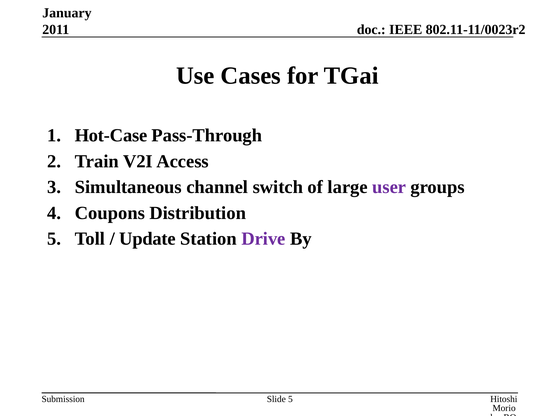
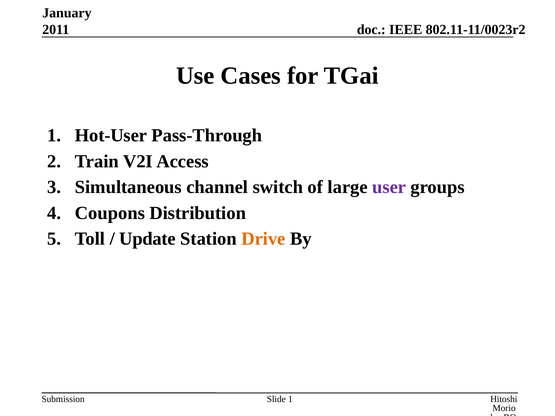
Hot-Case: Hot-Case -> Hot-User
Drive colour: purple -> orange
Slide 5: 5 -> 1
